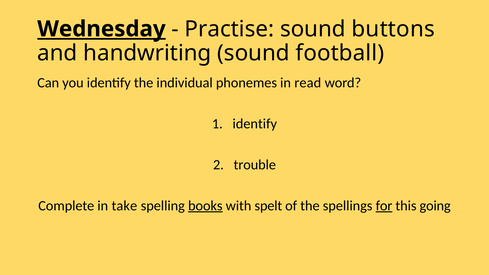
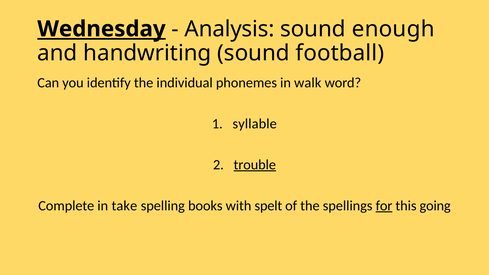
Practise: Practise -> Analysis
buttons: buttons -> enough
read: read -> walk
identify at (255, 124): identify -> syllable
trouble underline: none -> present
books underline: present -> none
